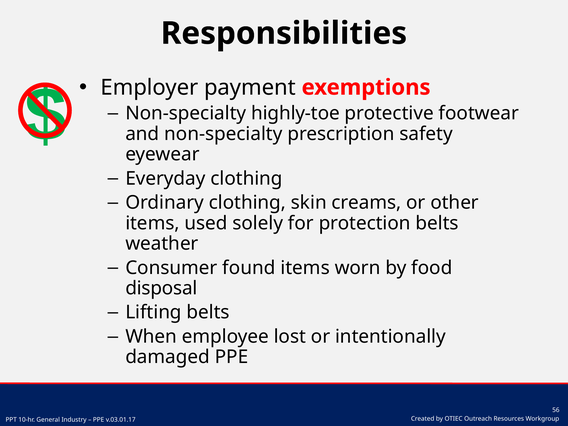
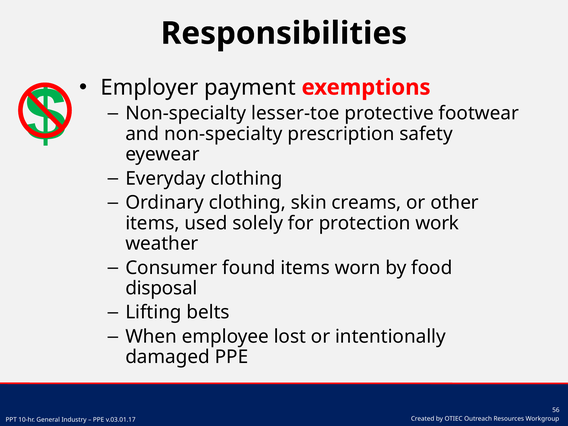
highly-toe: highly-toe -> lesser-toe
protection belts: belts -> work
